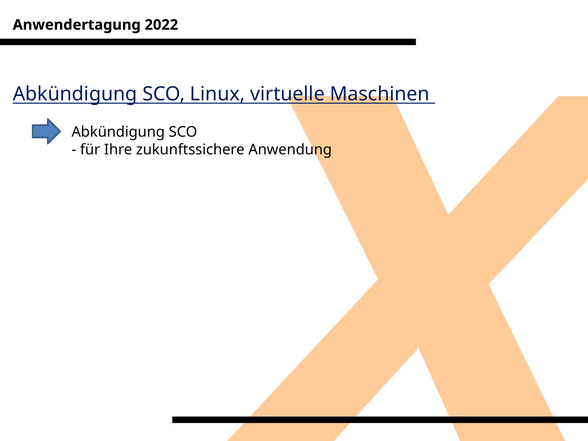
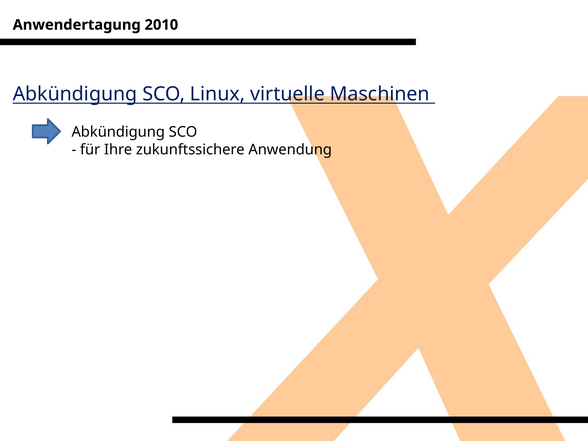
2022: 2022 -> 2010
